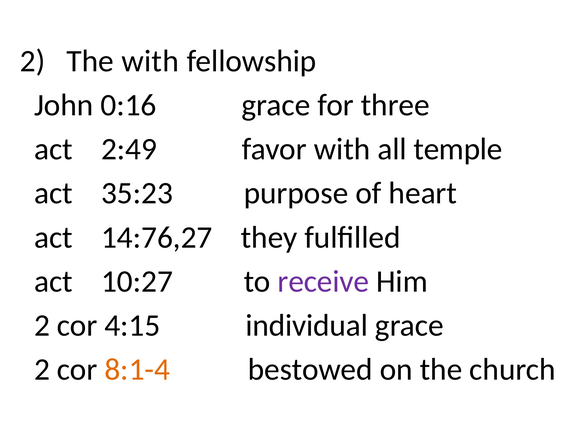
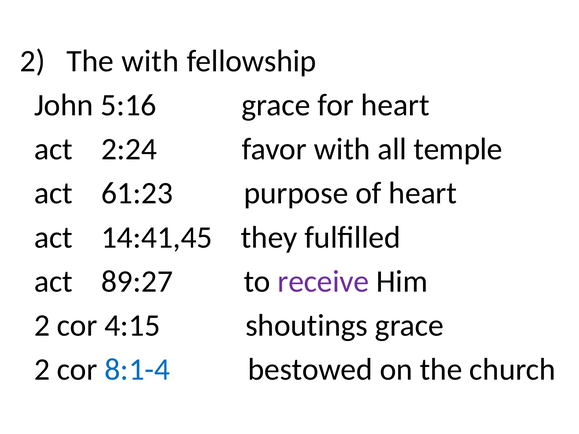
0:16: 0:16 -> 5:16
for three: three -> heart
2:49: 2:49 -> 2:24
35:23: 35:23 -> 61:23
14:76,27: 14:76,27 -> 14:41,45
10:27: 10:27 -> 89:27
individual: individual -> shoutings
8:1-4 colour: orange -> blue
